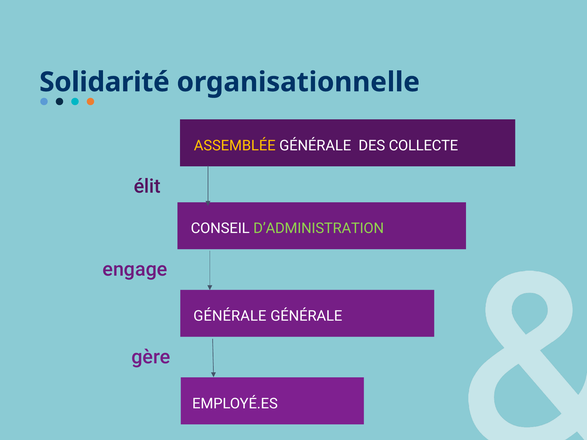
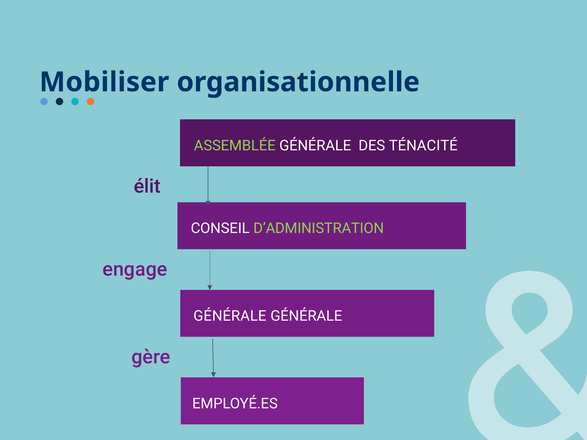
Solidarité: Solidarité -> Mobiliser
ASSEMBLÉE colour: yellow -> light green
COLLECTE: COLLECTE -> TÉNACITÉ
